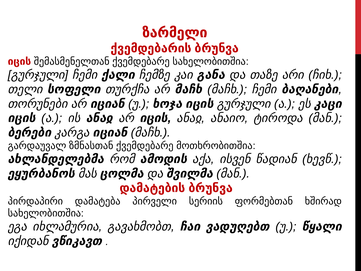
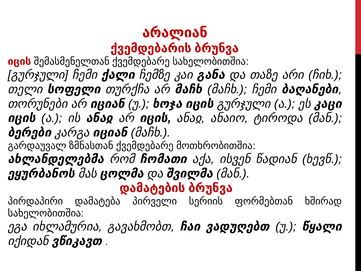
ზარმელი: ზარმელი -> არალიან
ამოდის: ამოდის -> ჩომათი
